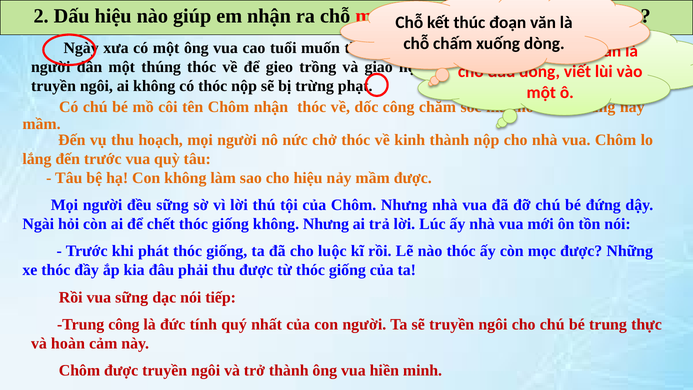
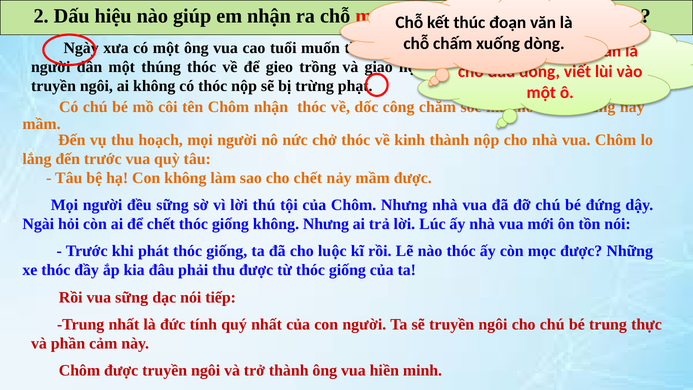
cho hiệu: hiệu -> chết
Trung công: công -> nhất
hoàn: hoàn -> phần
